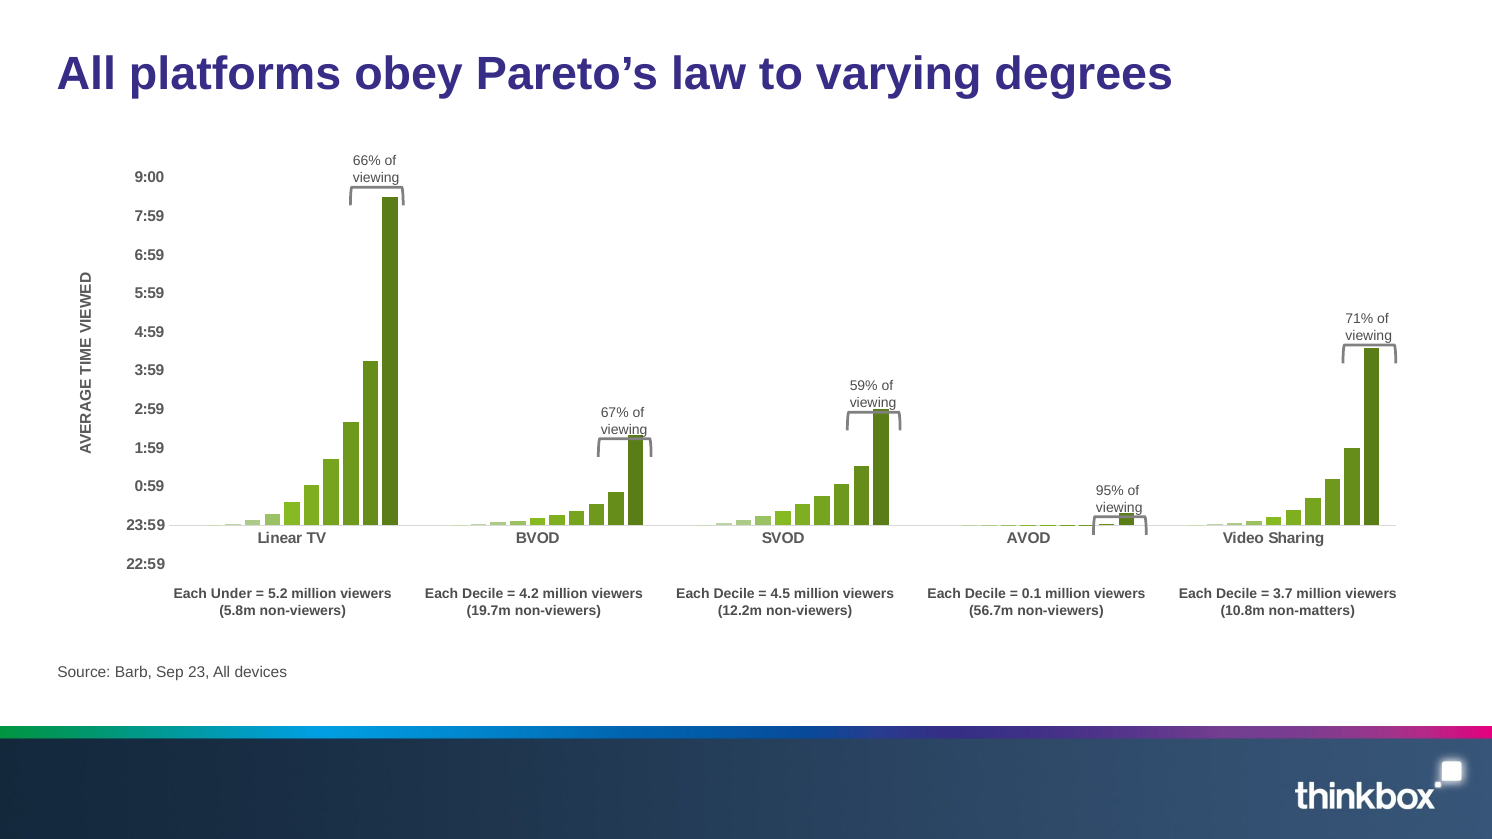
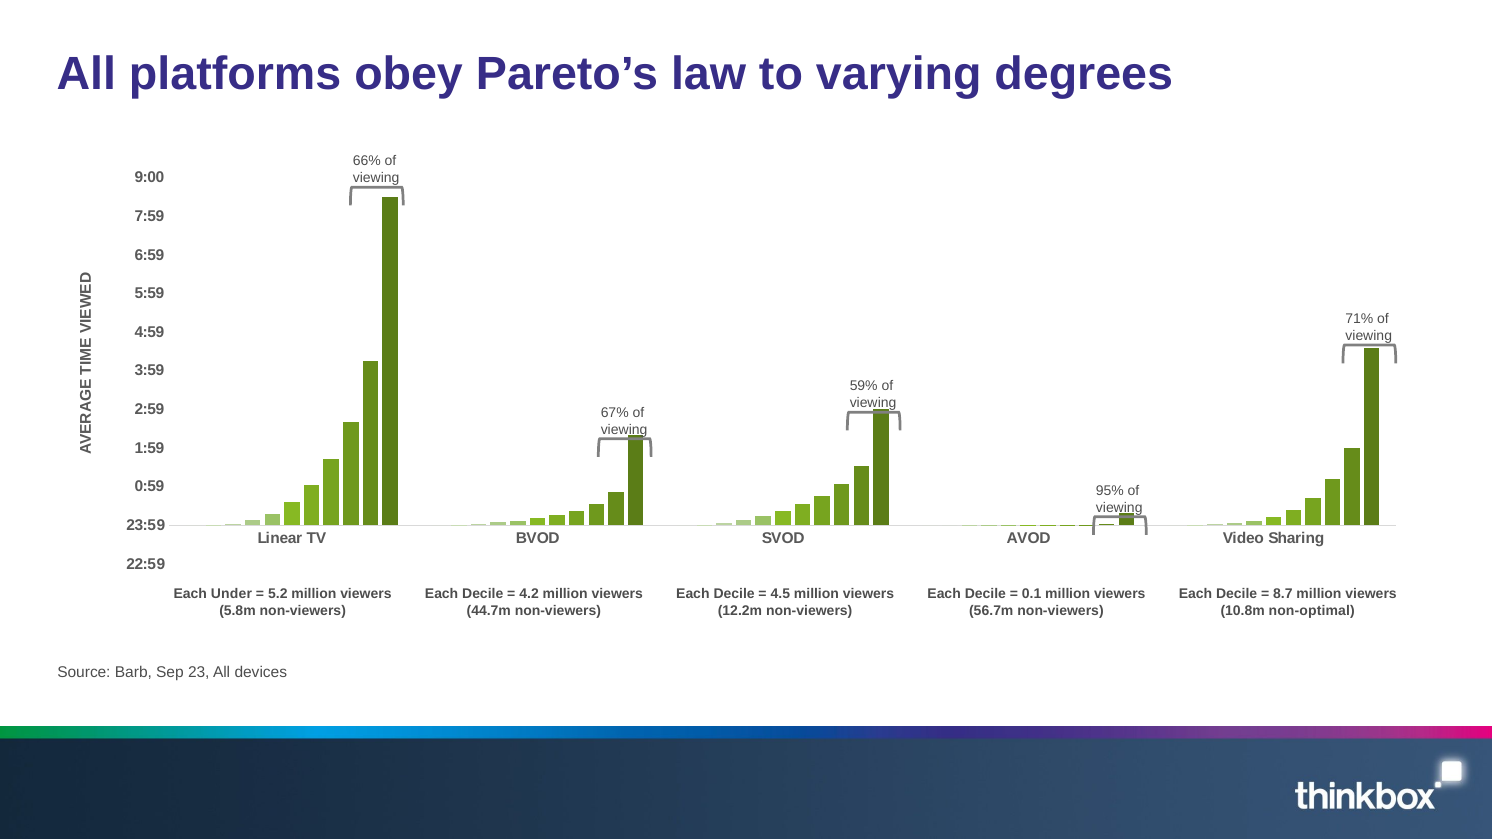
3.7: 3.7 -> 8.7
19.7m: 19.7m -> 44.7m
non-matters: non-matters -> non-optimal
